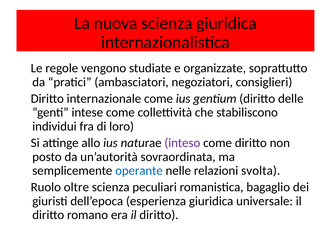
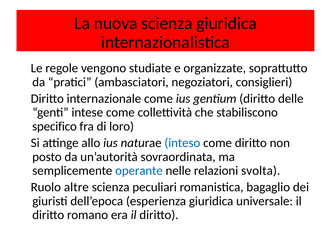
individui: individui -> specifico
inteso colour: purple -> blue
oltre: oltre -> altre
